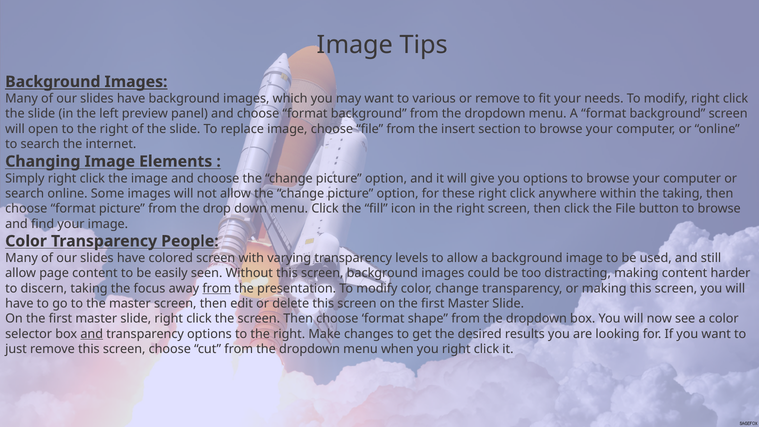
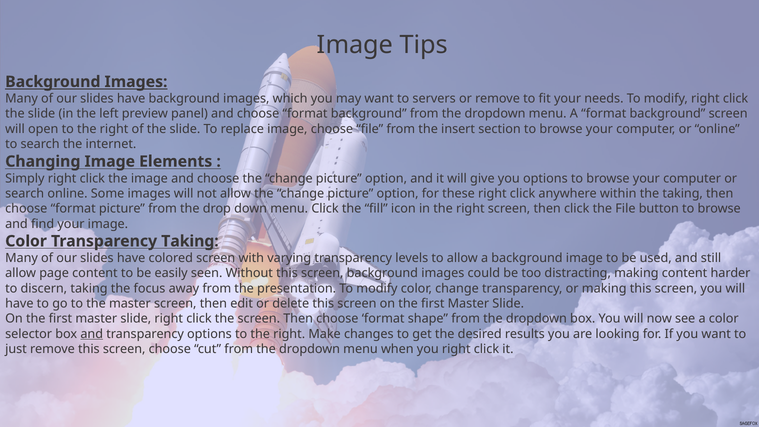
various: various -> servers
Transparency People: People -> Taking
from at (217, 288) underline: present -> none
